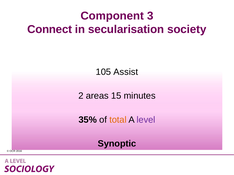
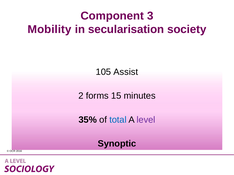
Connect: Connect -> Mobility
areas: areas -> forms
total colour: orange -> blue
